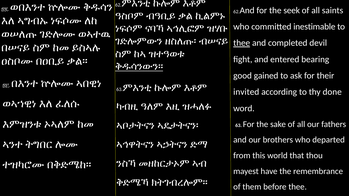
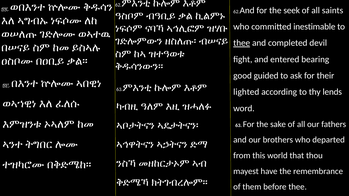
ቅዱሳንውን። underline: present -> none
gained: gained -> guided
invited: invited -> lighted
done: done -> lends
